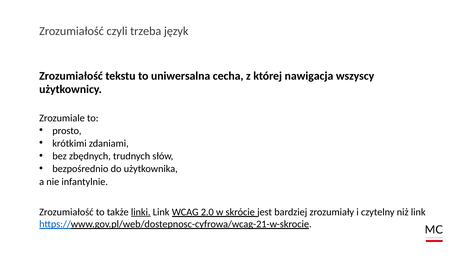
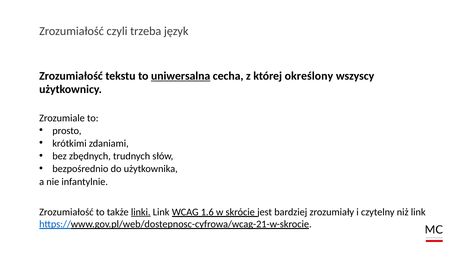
uniwersalna underline: none -> present
nawigacja: nawigacja -> określony
2.0: 2.0 -> 1.6
